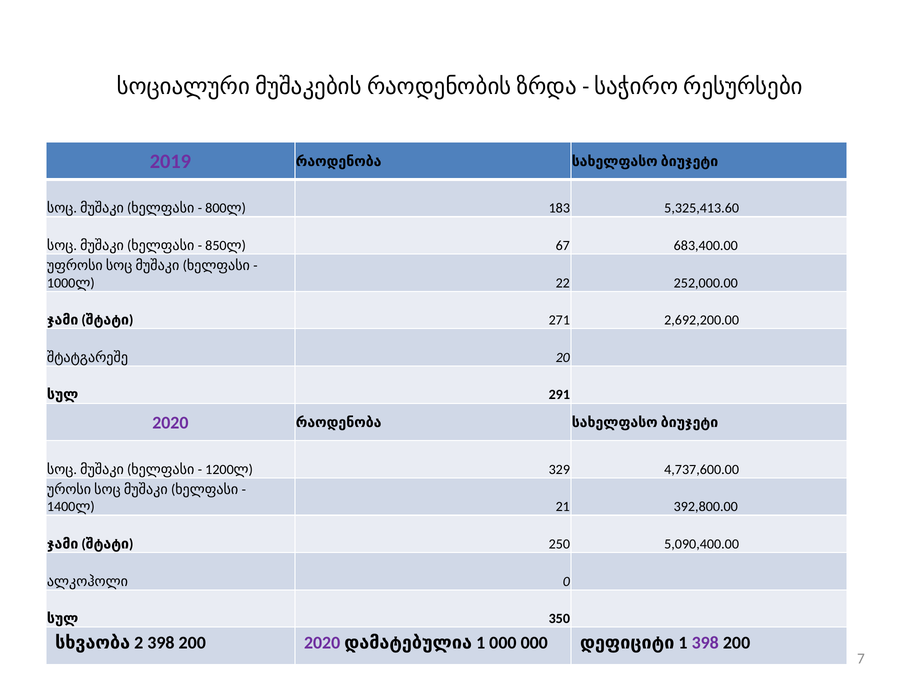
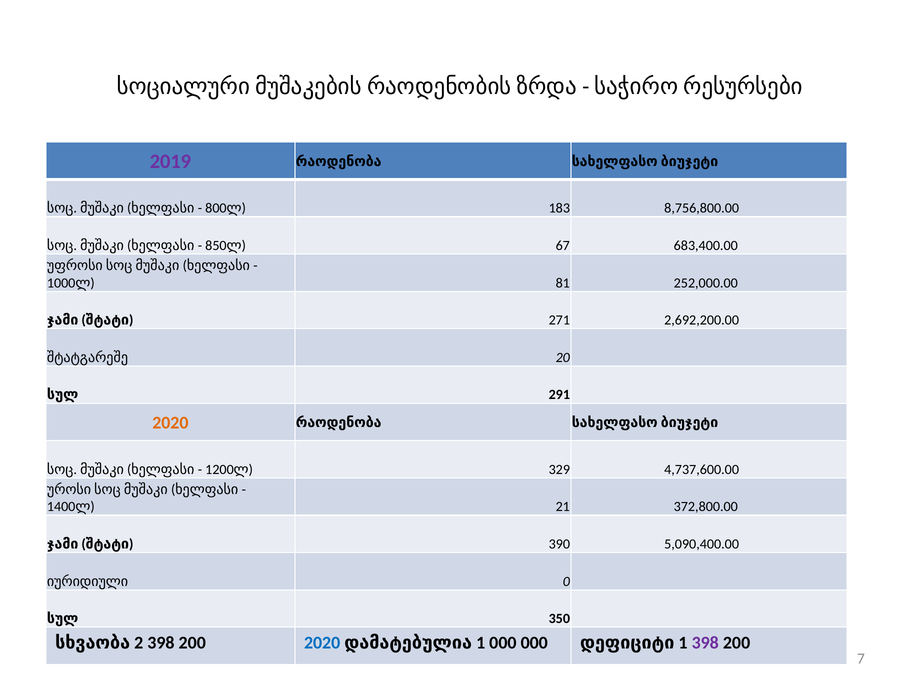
5,325,413.60: 5,325,413.60 -> 8,756,800.00
22: 22 -> 81
2020 at (170, 423) colour: purple -> orange
392,800.00: 392,800.00 -> 372,800.00
250: 250 -> 390
ალკოჰოლი: ალკოჰოლი -> იურიდიული
2020 at (322, 643) colour: purple -> blue
